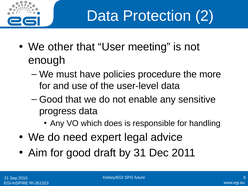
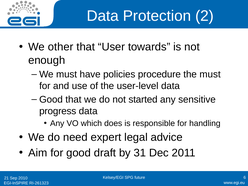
meeting: meeting -> towards
the more: more -> must
enable: enable -> started
